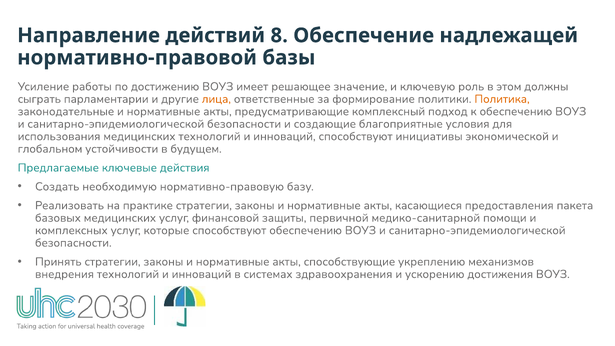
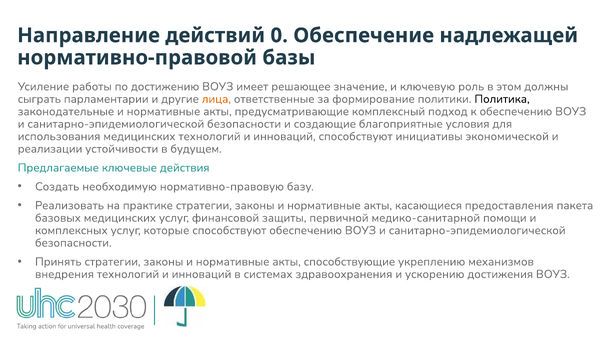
8: 8 -> 0
Политика colour: orange -> black
глобальном: глобальном -> реализации
